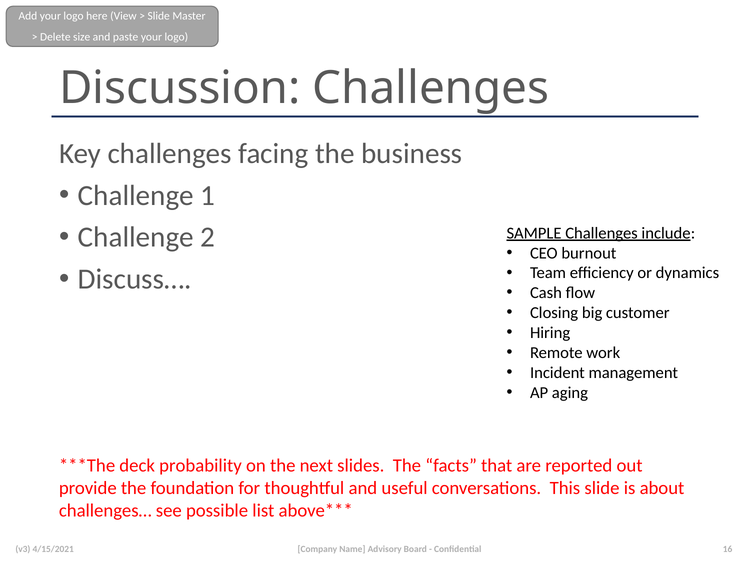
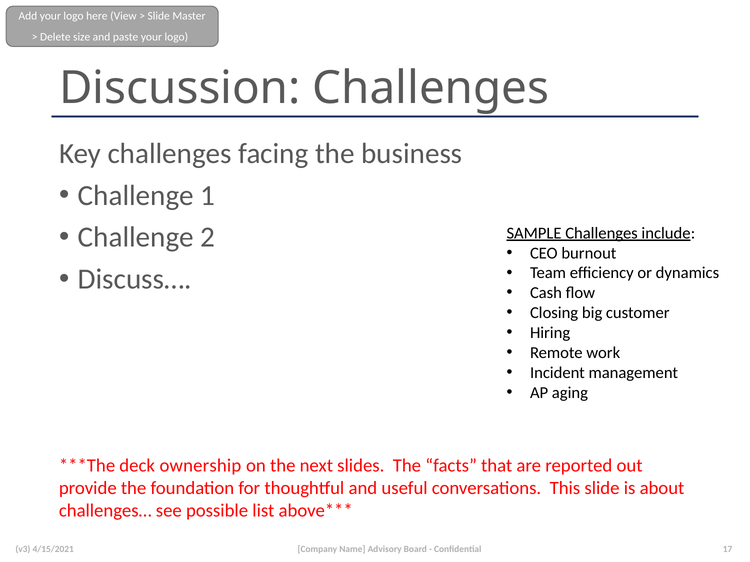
probability: probability -> ownership
16: 16 -> 17
